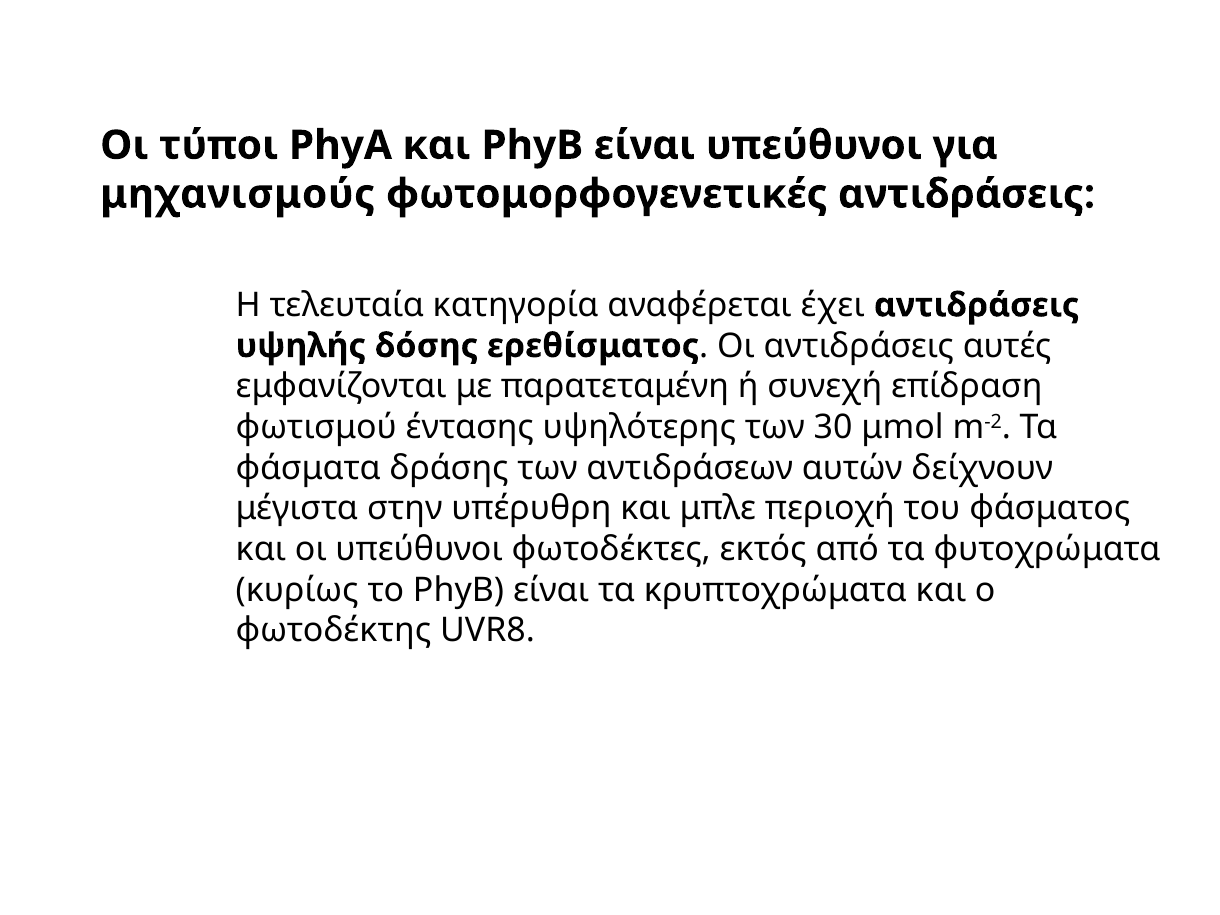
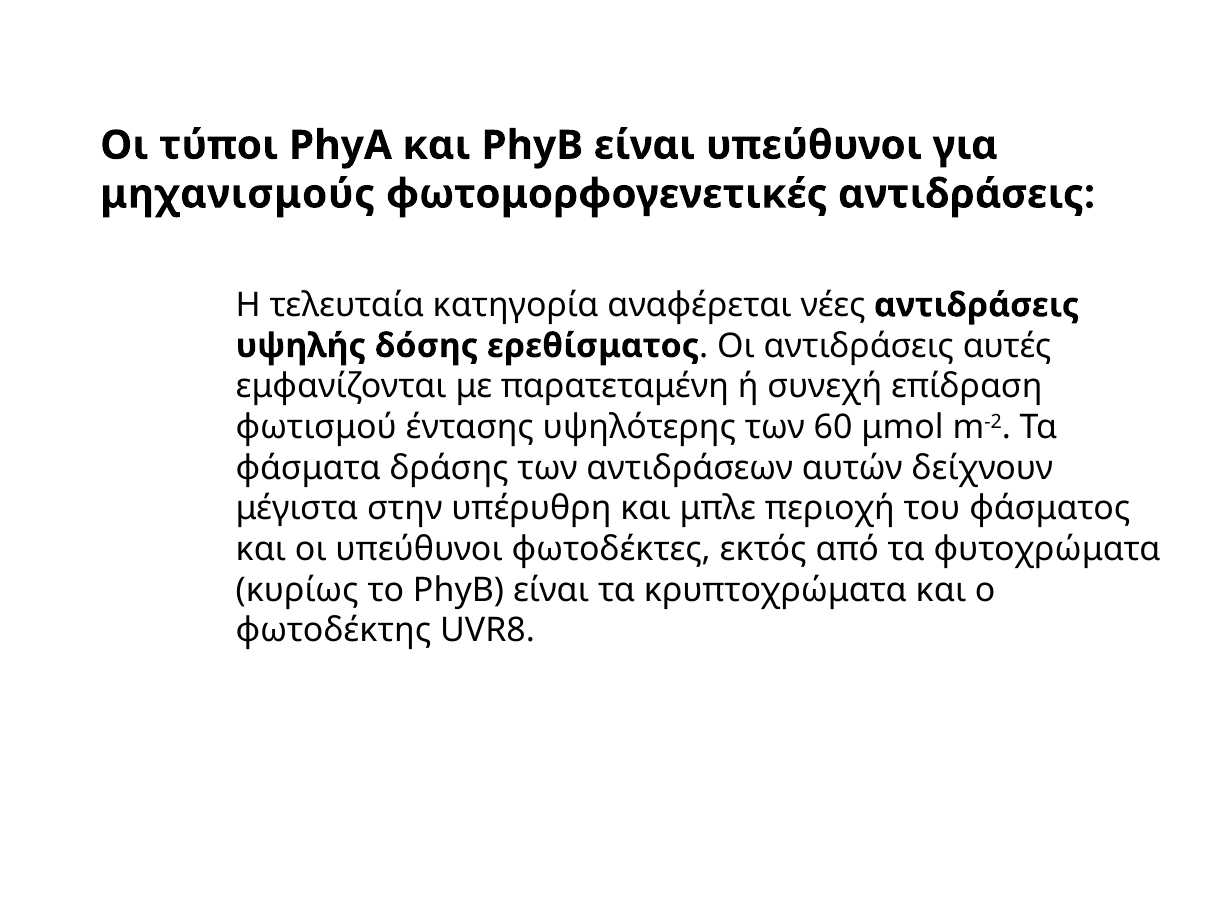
έχει: έχει -> νέες
30: 30 -> 60
